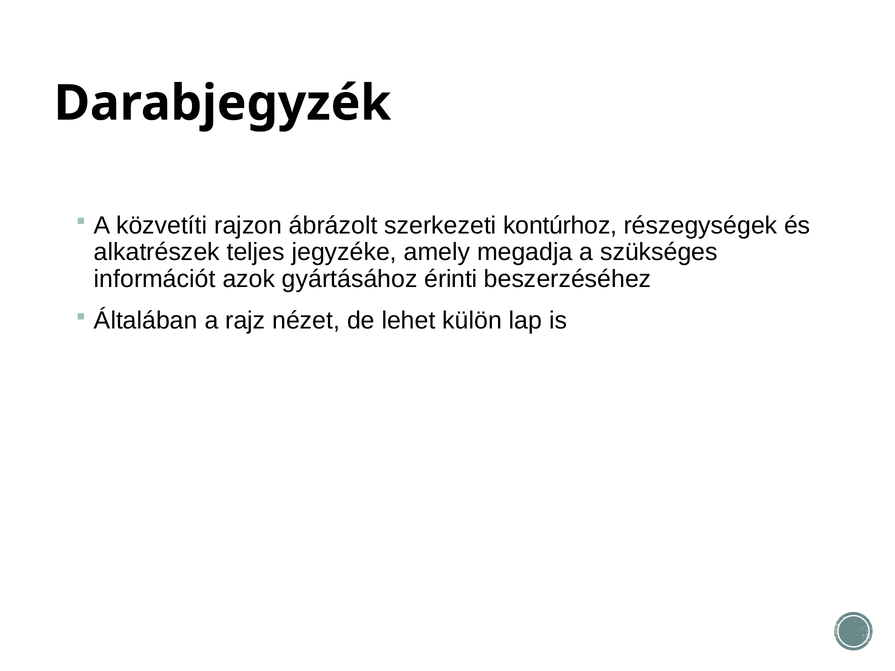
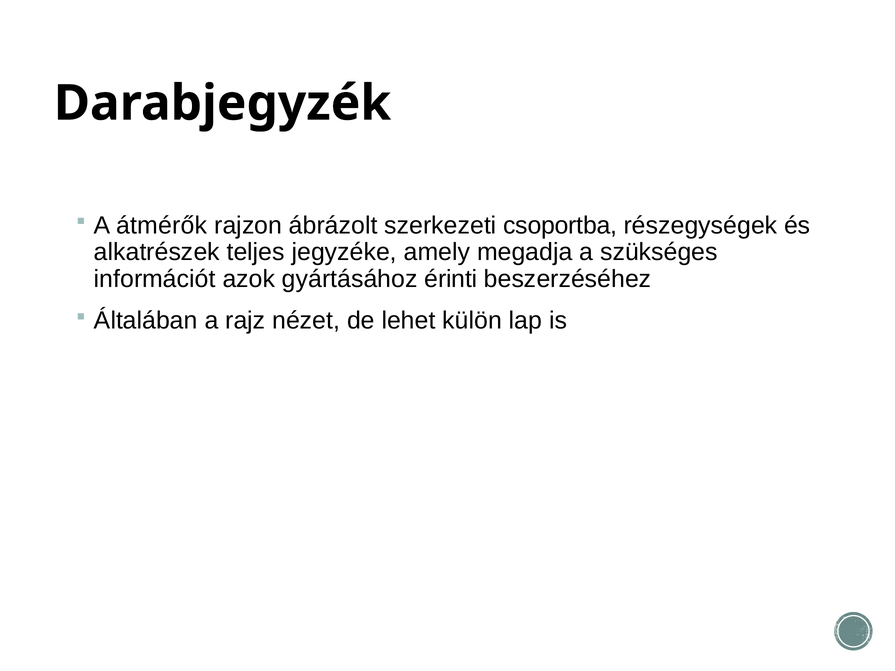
közvetíti: közvetíti -> átmérők
kontúrhoz: kontúrhoz -> csoportba
